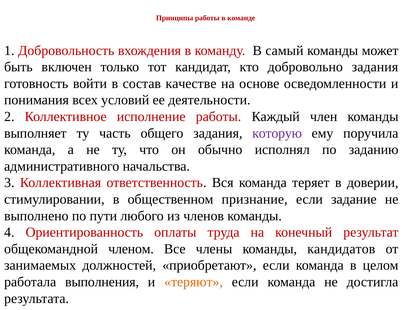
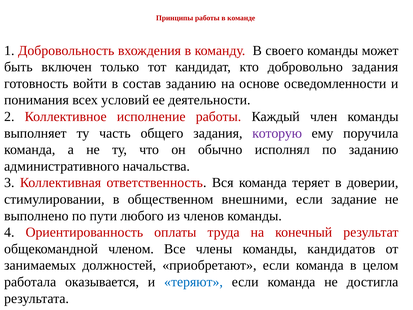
самый: самый -> своего
состав качестве: качестве -> заданию
признание: признание -> внешними
выполнения: выполнения -> оказывается
теряют colour: orange -> blue
